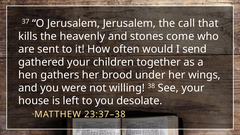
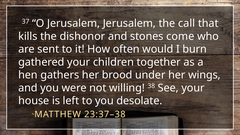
heavenly: heavenly -> dishonor
send: send -> burn
